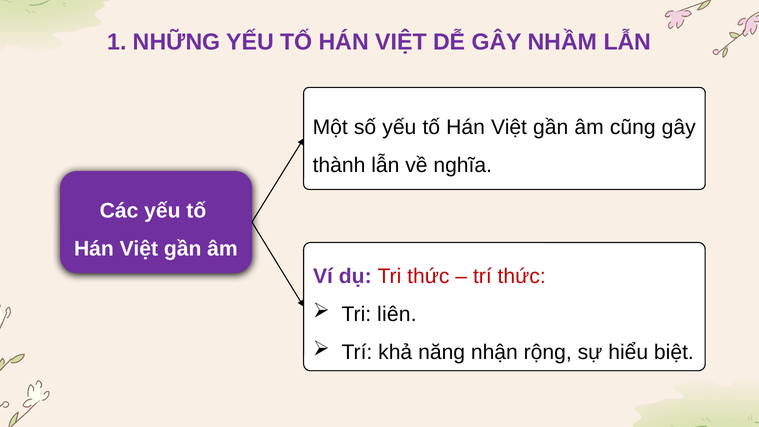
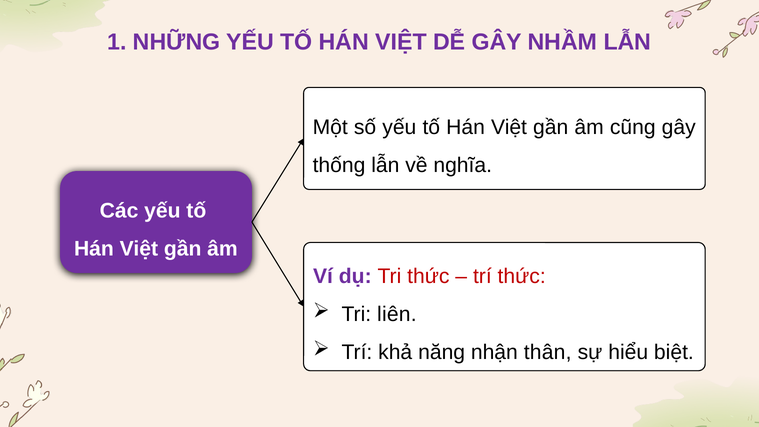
thành: thành -> thống
rộng: rộng -> thân
